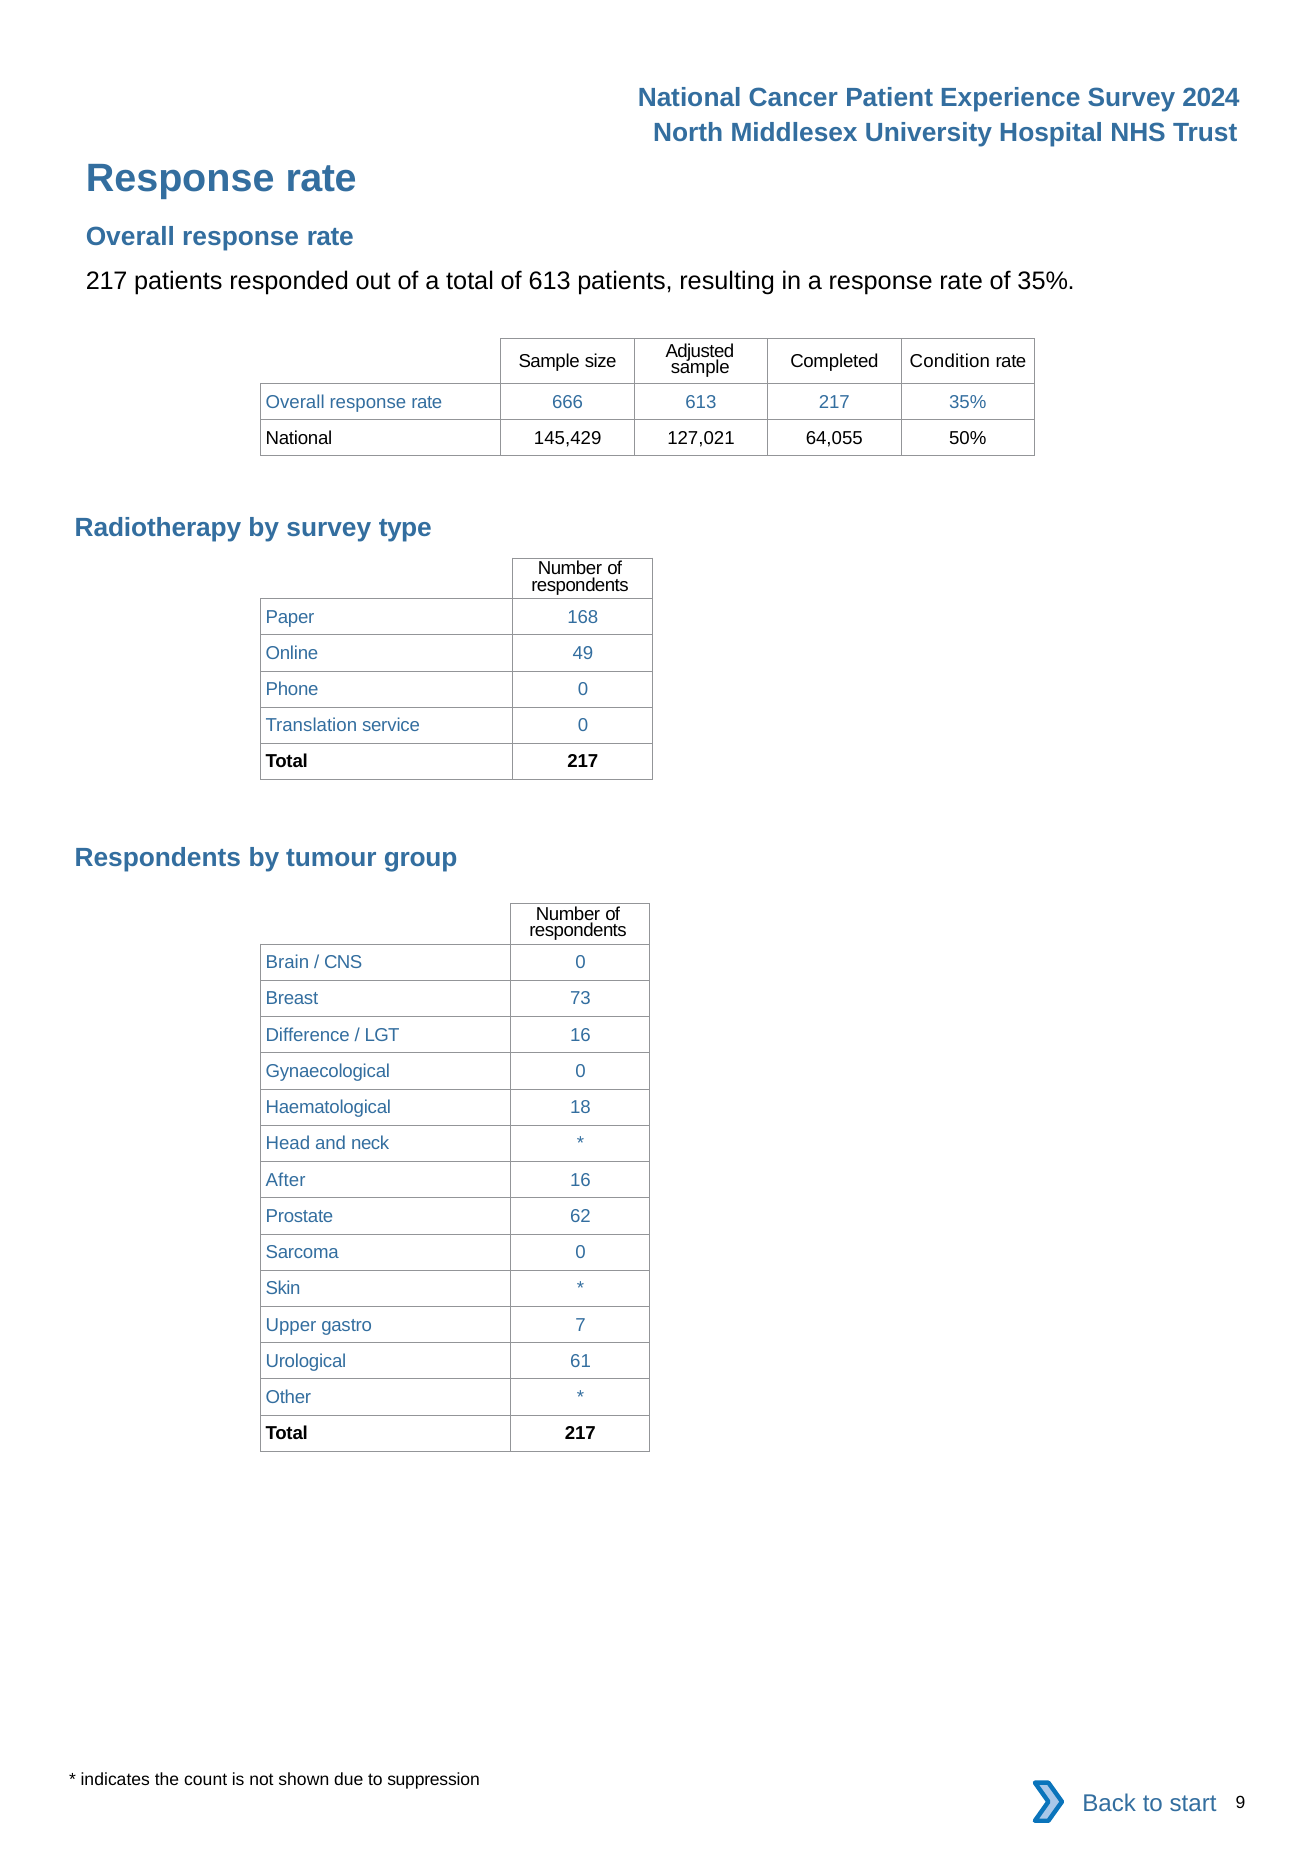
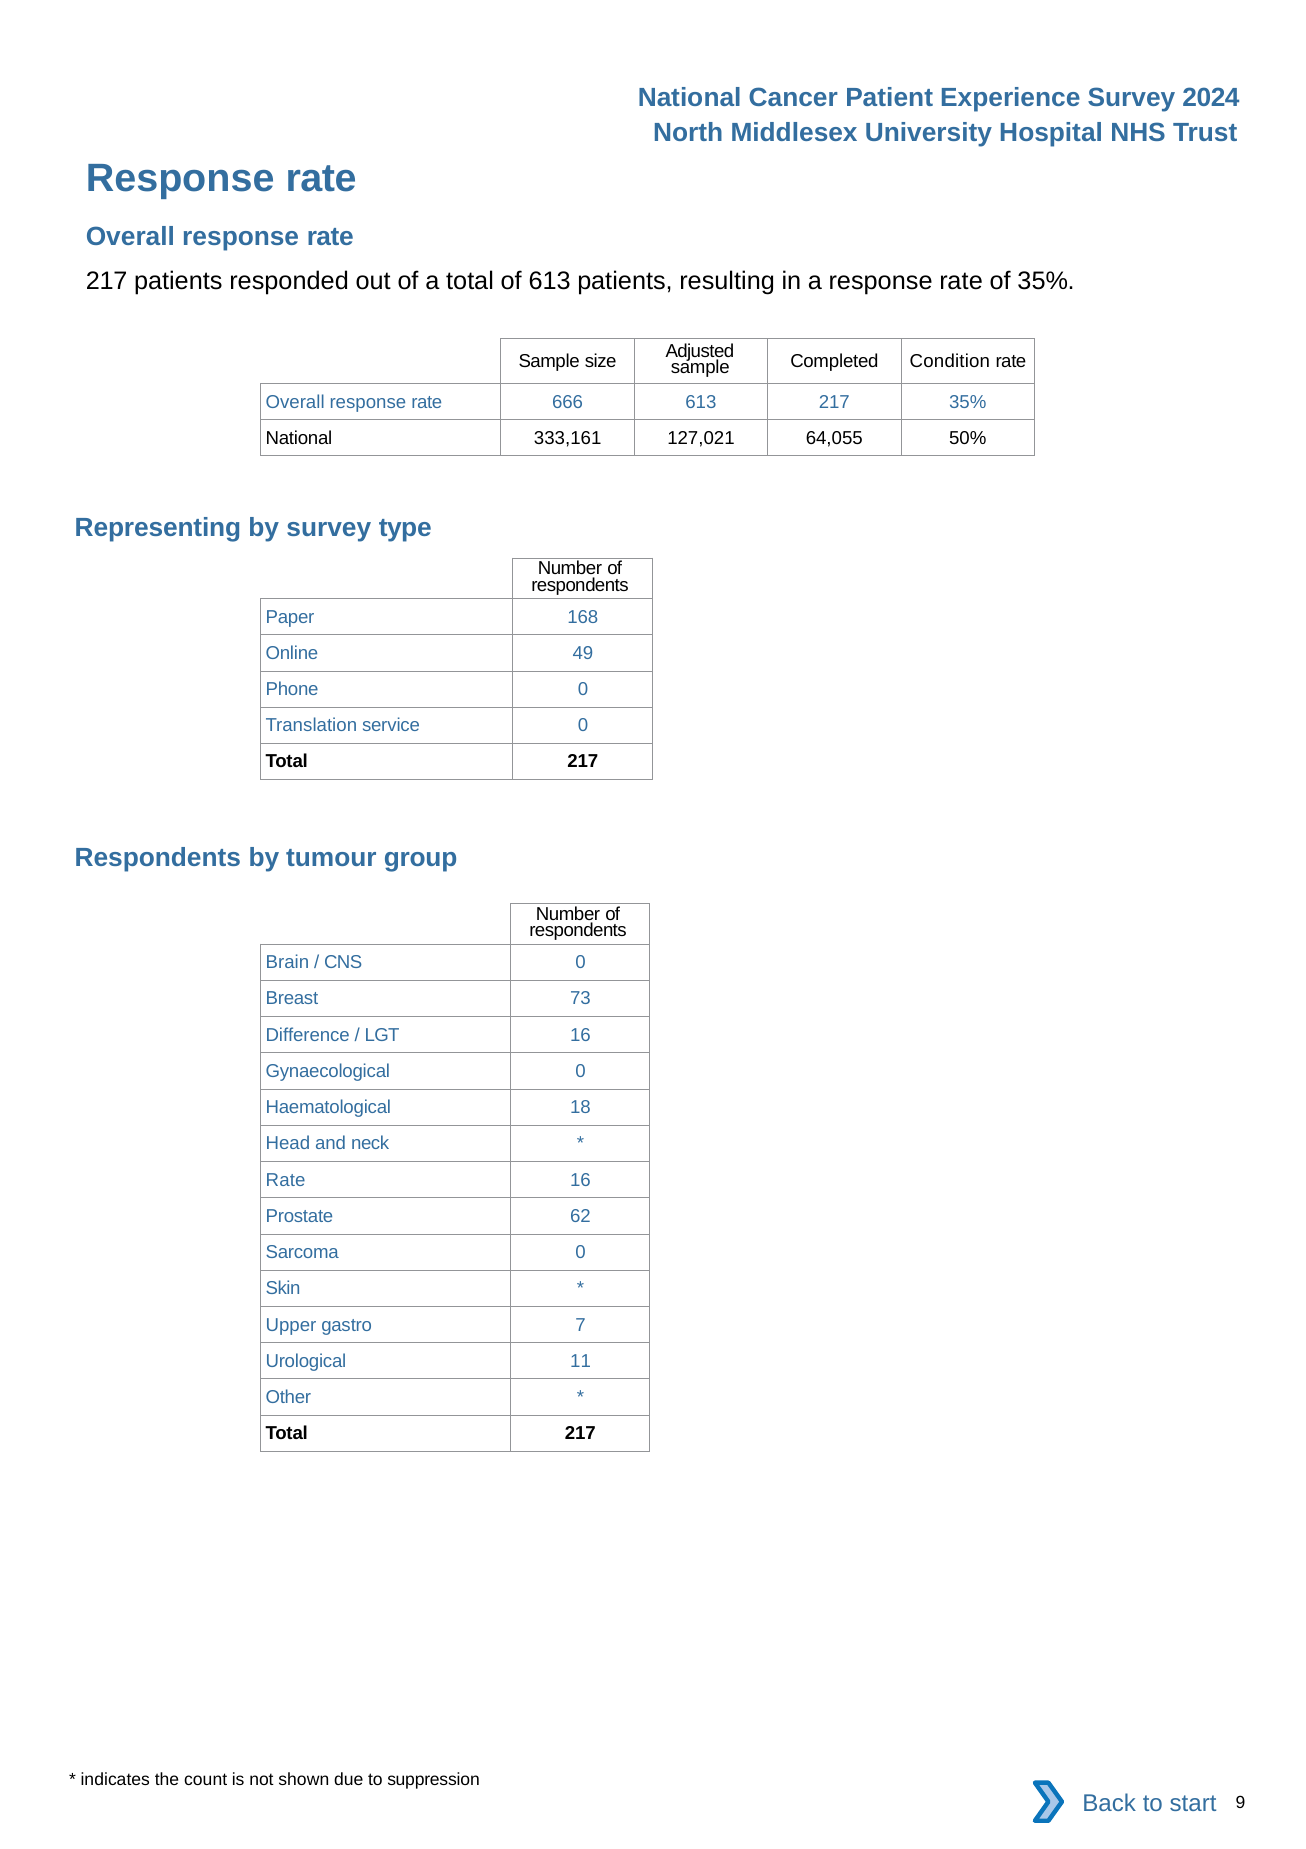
145,429: 145,429 -> 333,161
Radiotherapy: Radiotherapy -> Representing
After at (286, 1179): After -> Rate
61: 61 -> 11
